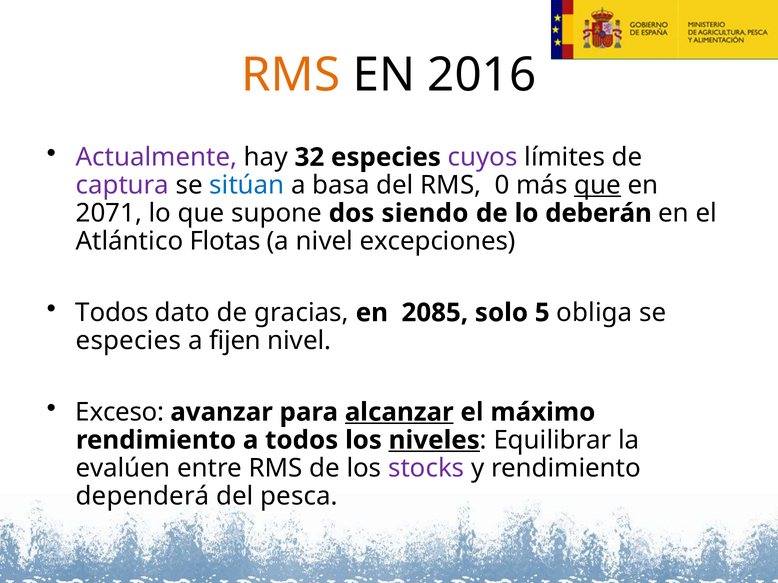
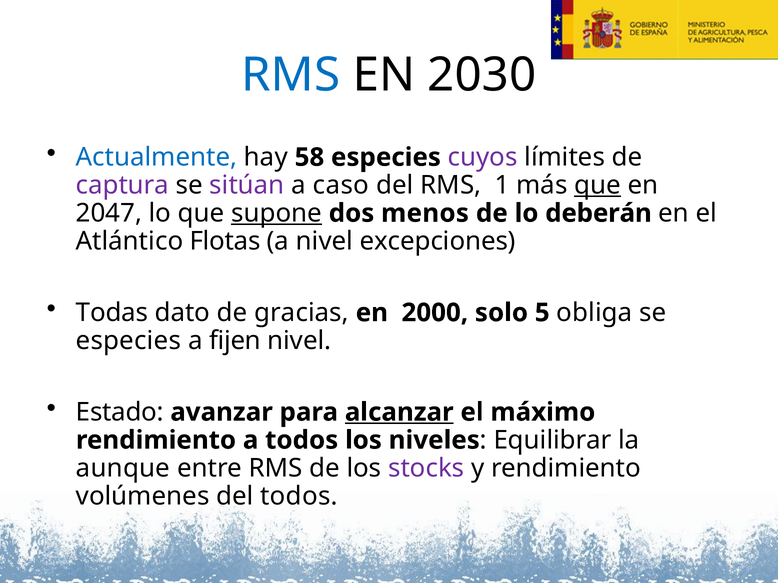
RMS at (291, 75) colour: orange -> blue
2016: 2016 -> 2030
Actualmente colour: purple -> blue
32: 32 -> 58
sitúan colour: blue -> purple
basa: basa -> caso
0: 0 -> 1
2071: 2071 -> 2047
supone underline: none -> present
siendo: siendo -> menos
Todos at (112, 313): Todos -> Todas
2085: 2085 -> 2000
Exceso: Exceso -> Estado
niveles underline: present -> none
evalúen: evalúen -> aunque
dependerá: dependerá -> volúmenes
del pesca: pesca -> todos
